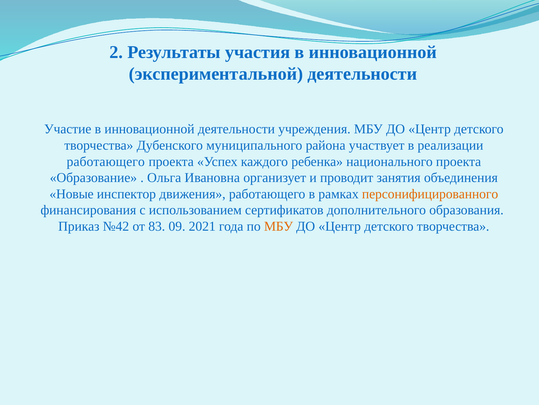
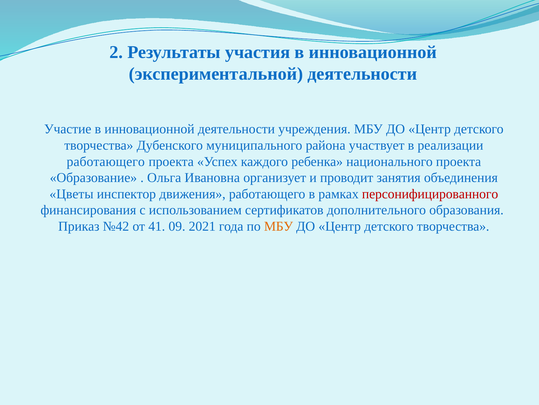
Новые: Новые -> Цветы
персонифицированного colour: orange -> red
83: 83 -> 41
